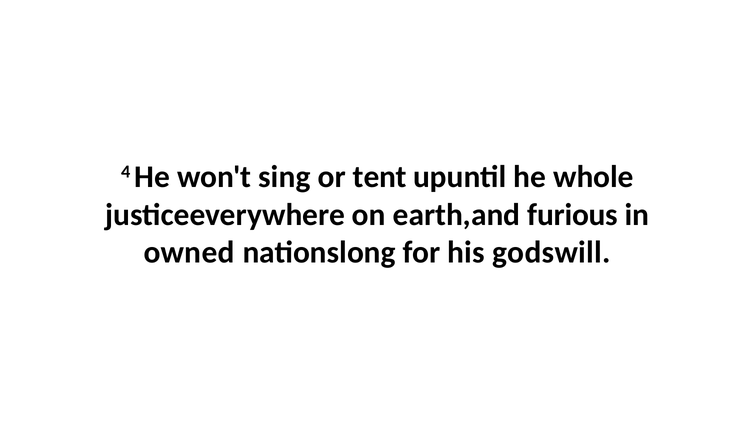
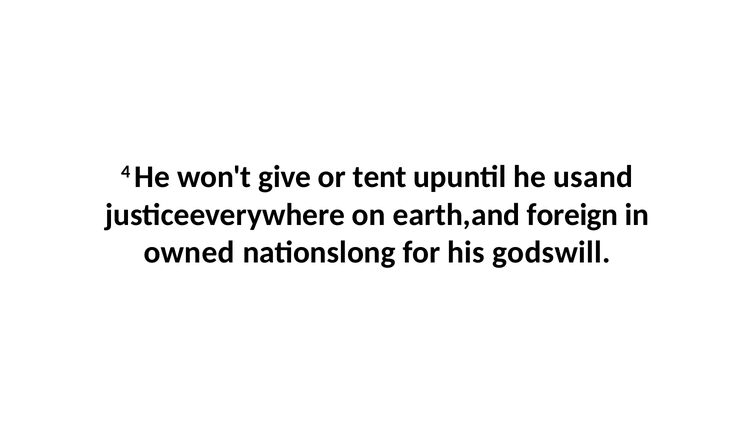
sing: sing -> give
whole: whole -> usand
furious: furious -> foreign
